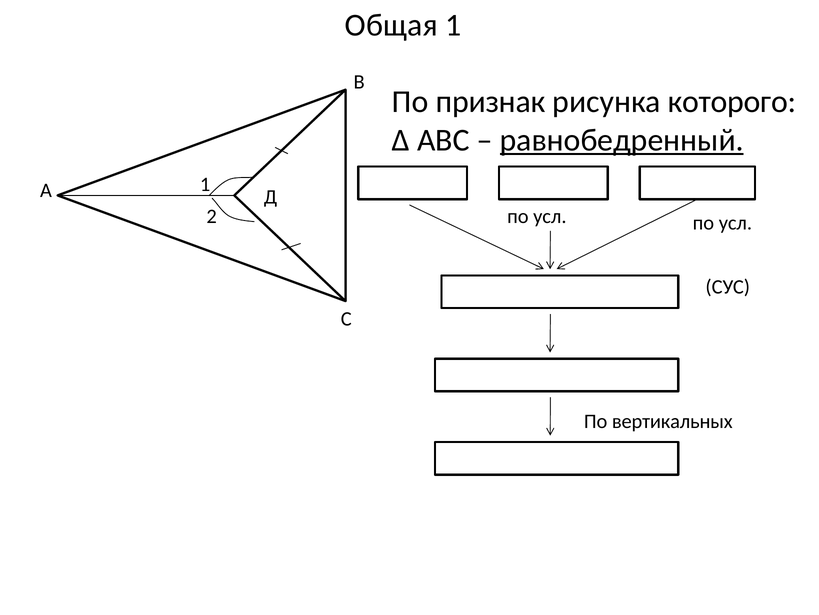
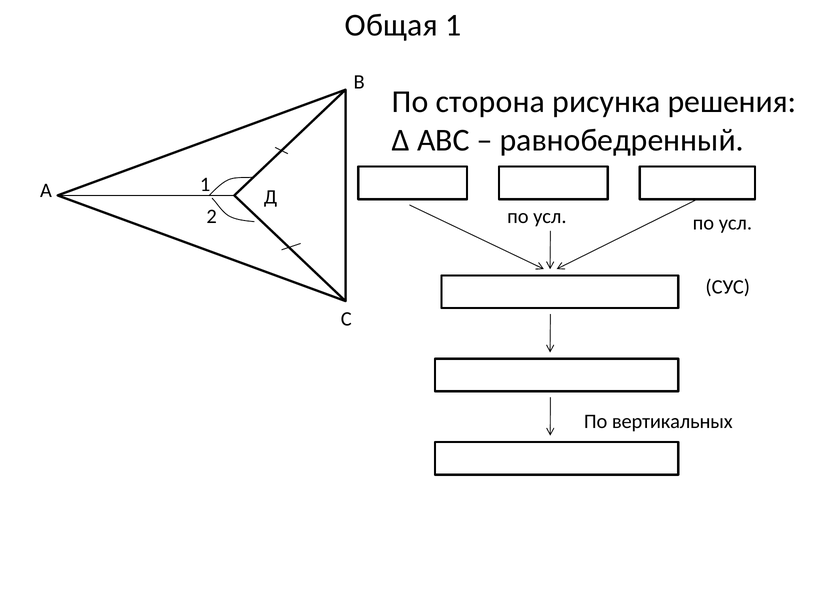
признак: признак -> сторона
которого: которого -> решения
равнобедренный at (622, 140) underline: present -> none
